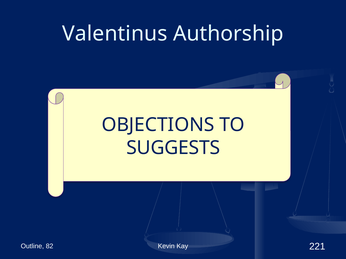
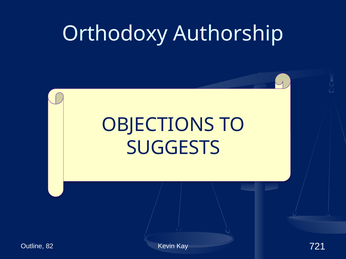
Valentinus: Valentinus -> Orthodoxy
221: 221 -> 721
